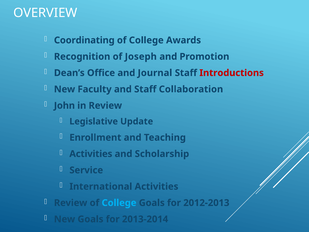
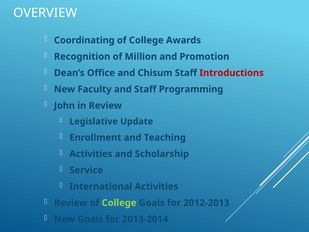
Joseph: Joseph -> Million
Journal: Journal -> Chisum
Collaboration: Collaboration -> Programming
College at (119, 203) colour: light blue -> light green
